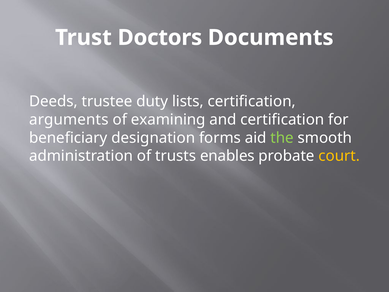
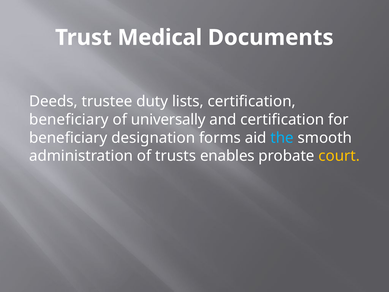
Doctors: Doctors -> Medical
arguments at (69, 119): arguments -> beneficiary
examining: examining -> universally
the colour: light green -> light blue
